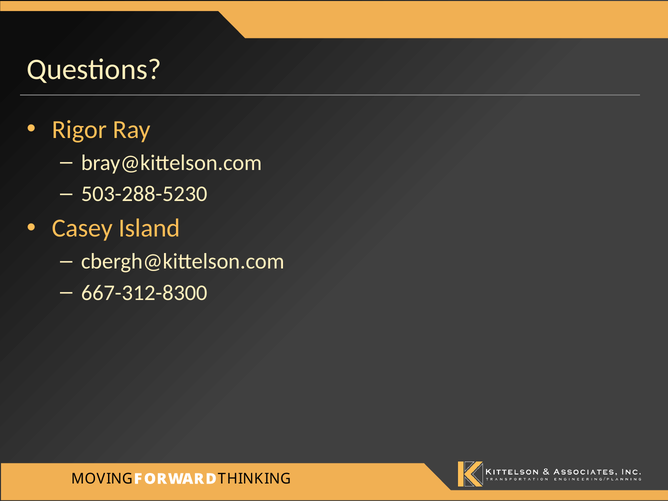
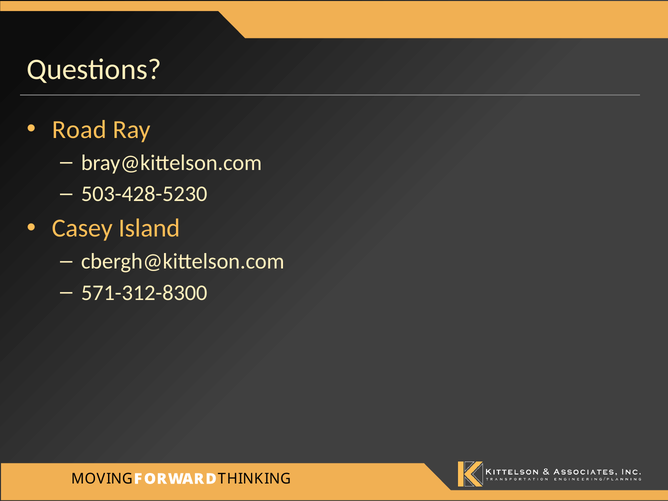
Rigor: Rigor -> Road
503-288-5230: 503-288-5230 -> 503-428-5230
667-312-8300: 667-312-8300 -> 571-312-8300
